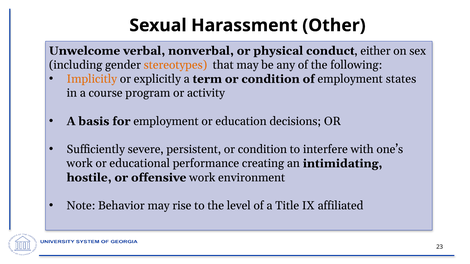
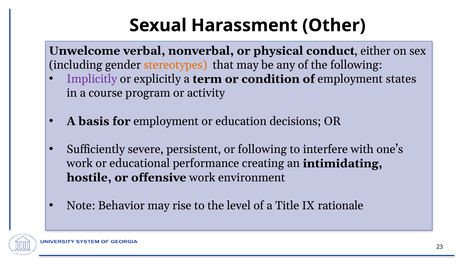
Implicitly colour: orange -> purple
persistent or condition: condition -> following
affiliated: affiliated -> rationale
